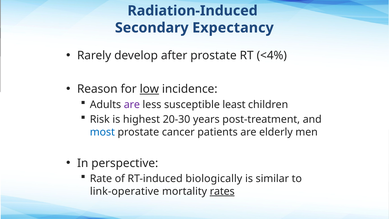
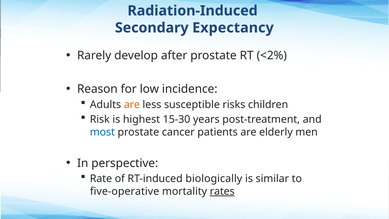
<4%: <4% -> <2%
low underline: present -> none
are at (132, 104) colour: purple -> orange
least: least -> risks
20-30: 20-30 -> 15-30
link-operative: link-operative -> five-operative
